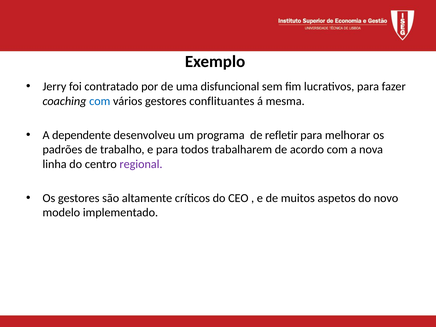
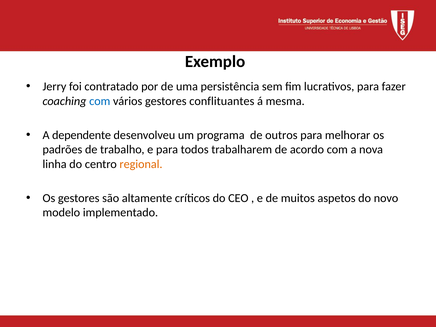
disfuncional: disfuncional -> persistência
refletir: refletir -> outros
regional colour: purple -> orange
